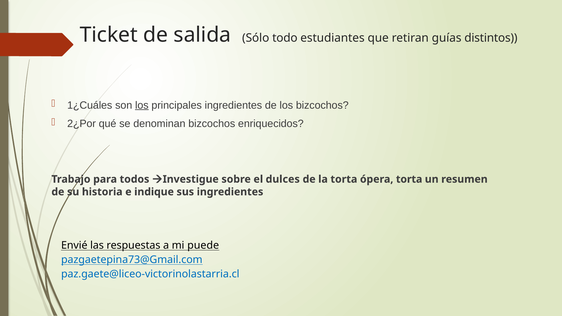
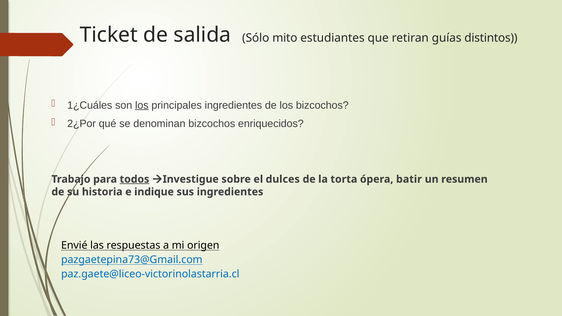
todo: todo -> mito
todos underline: none -> present
ópera torta: torta -> batir
puede: puede -> origen
